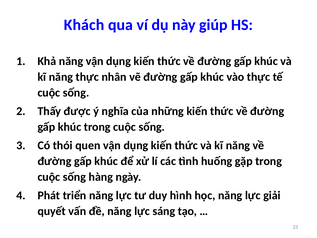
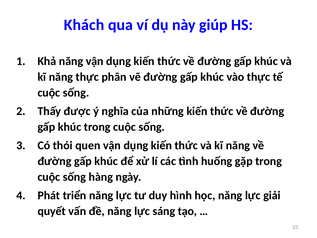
nhân: nhân -> phân
